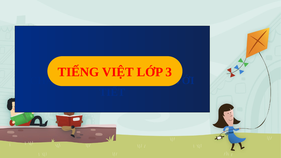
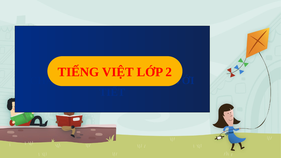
3: 3 -> 2
